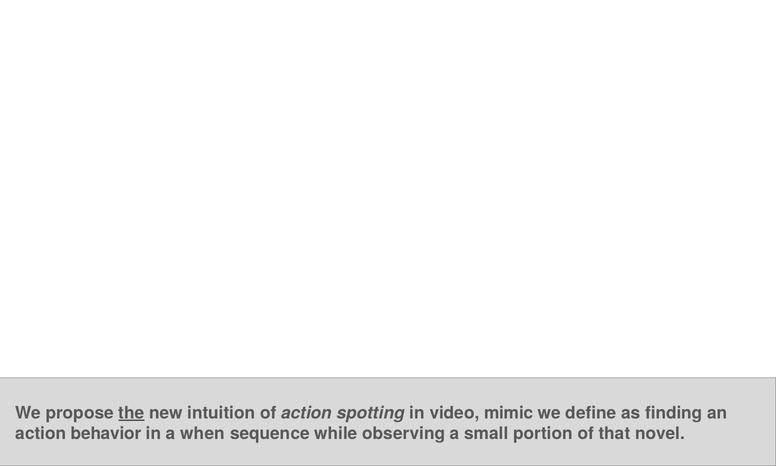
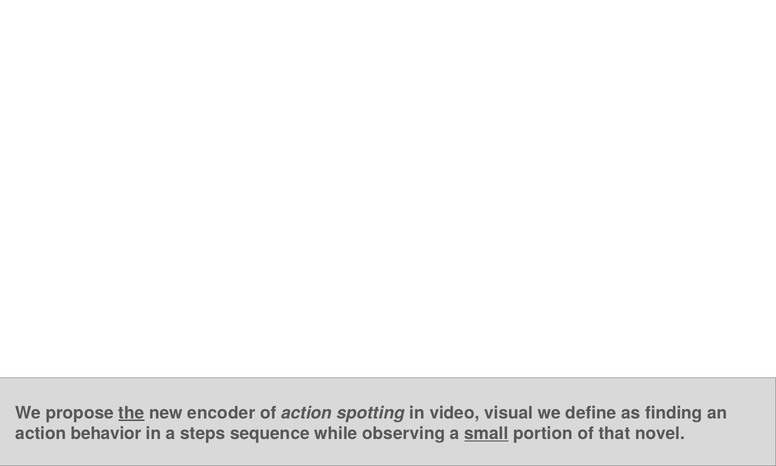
intuition: intuition -> encoder
mimic: mimic -> visual
when: when -> steps
small underline: none -> present
